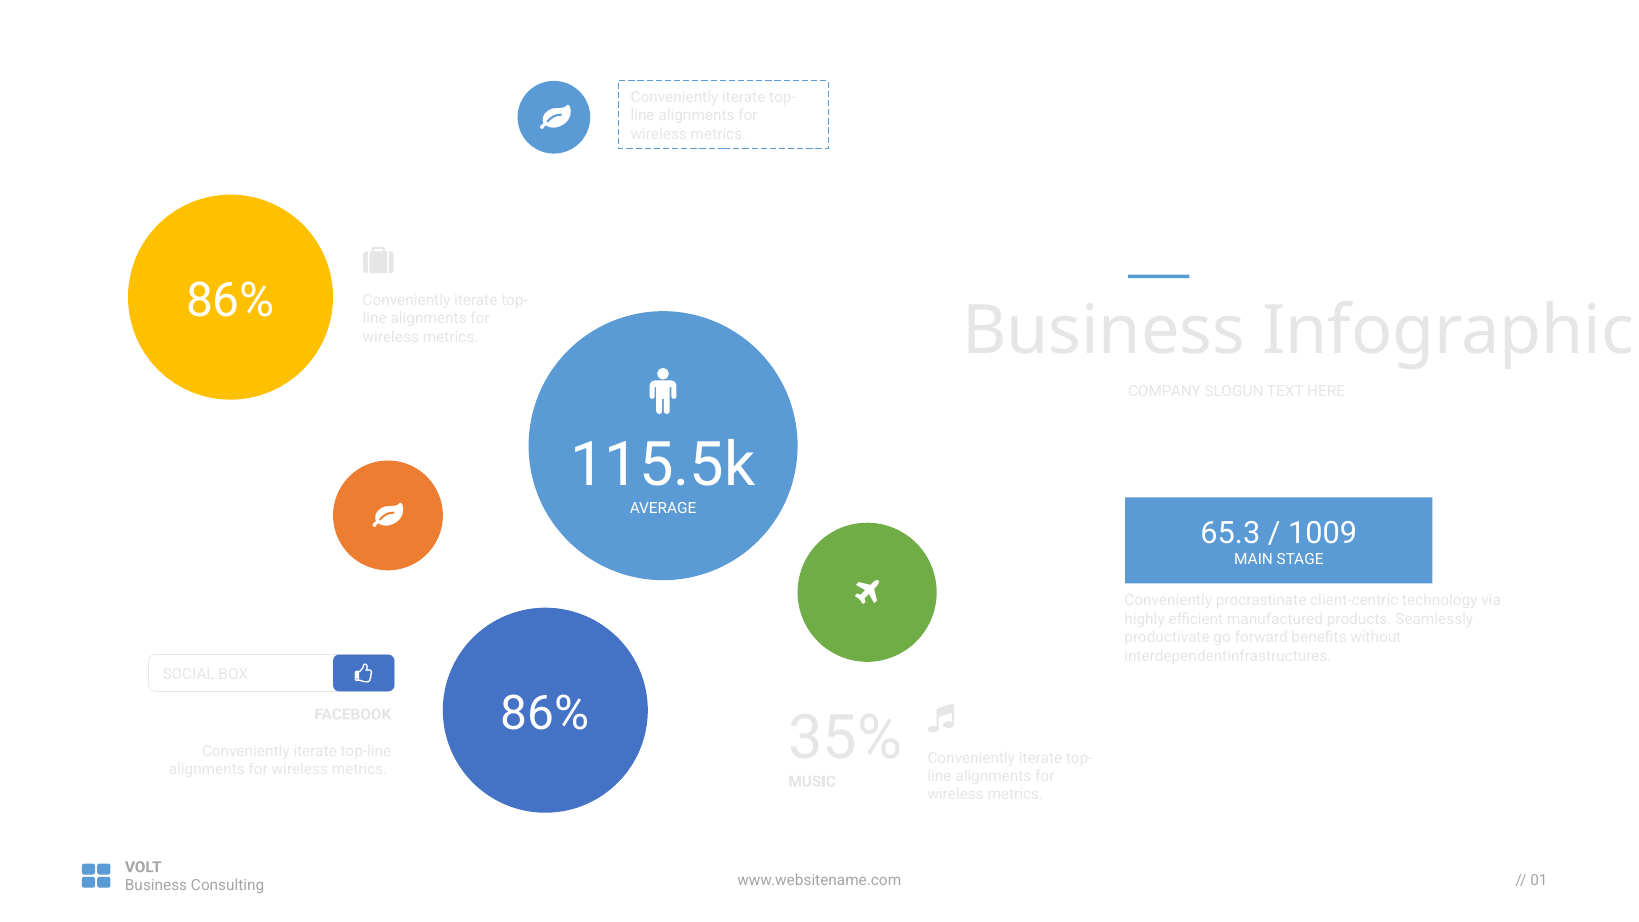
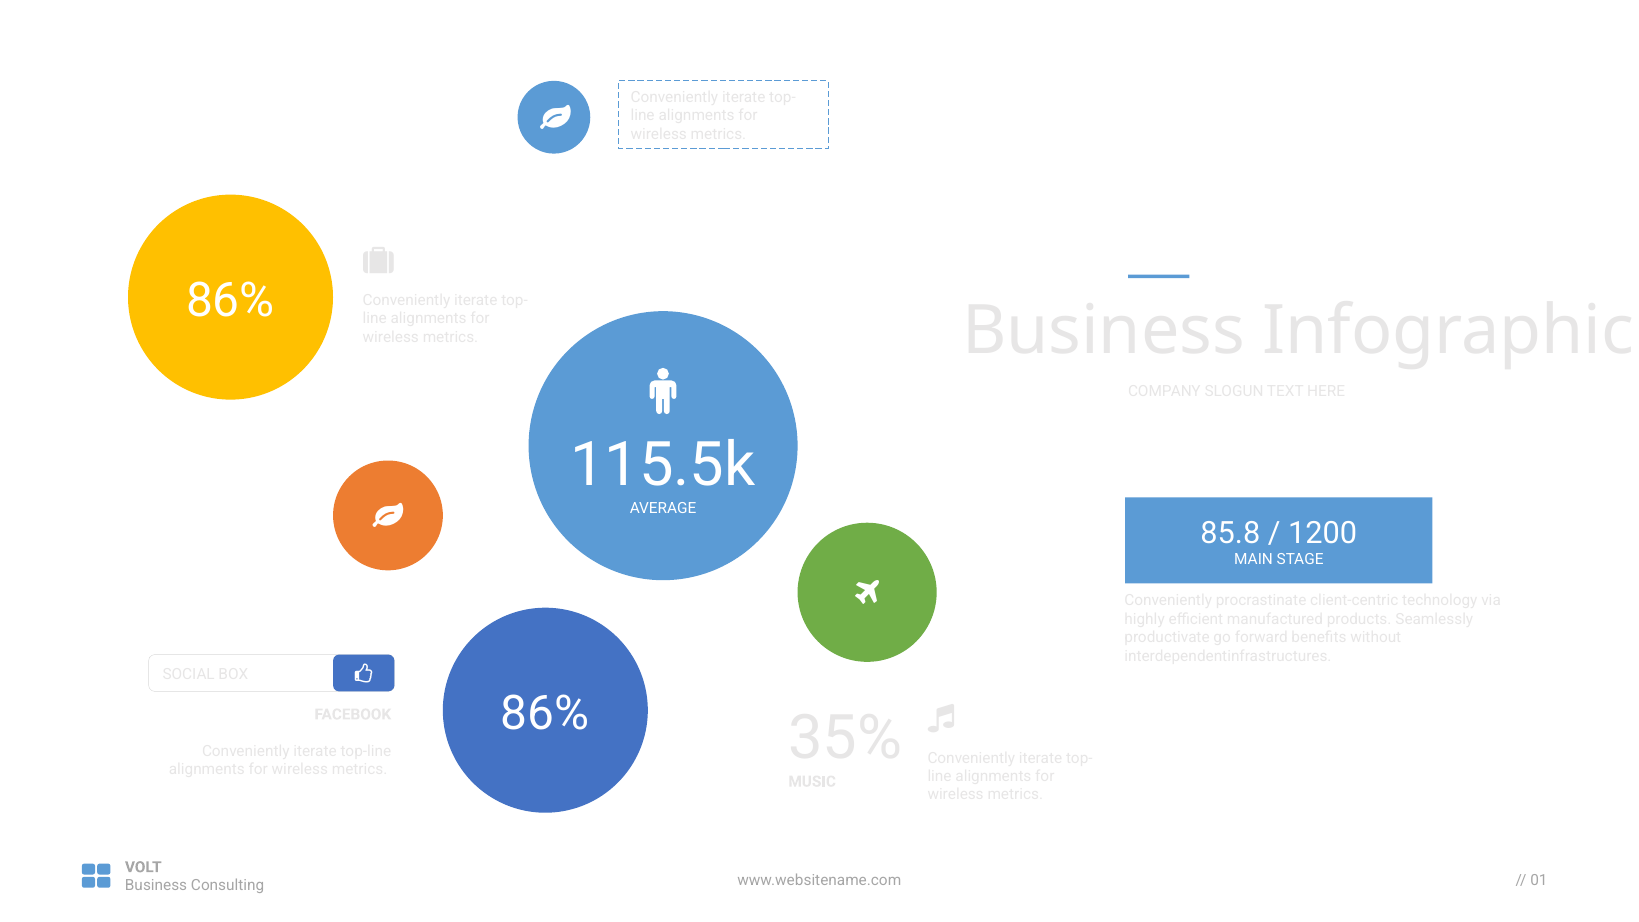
65.3: 65.3 -> 85.8
1009: 1009 -> 1200
